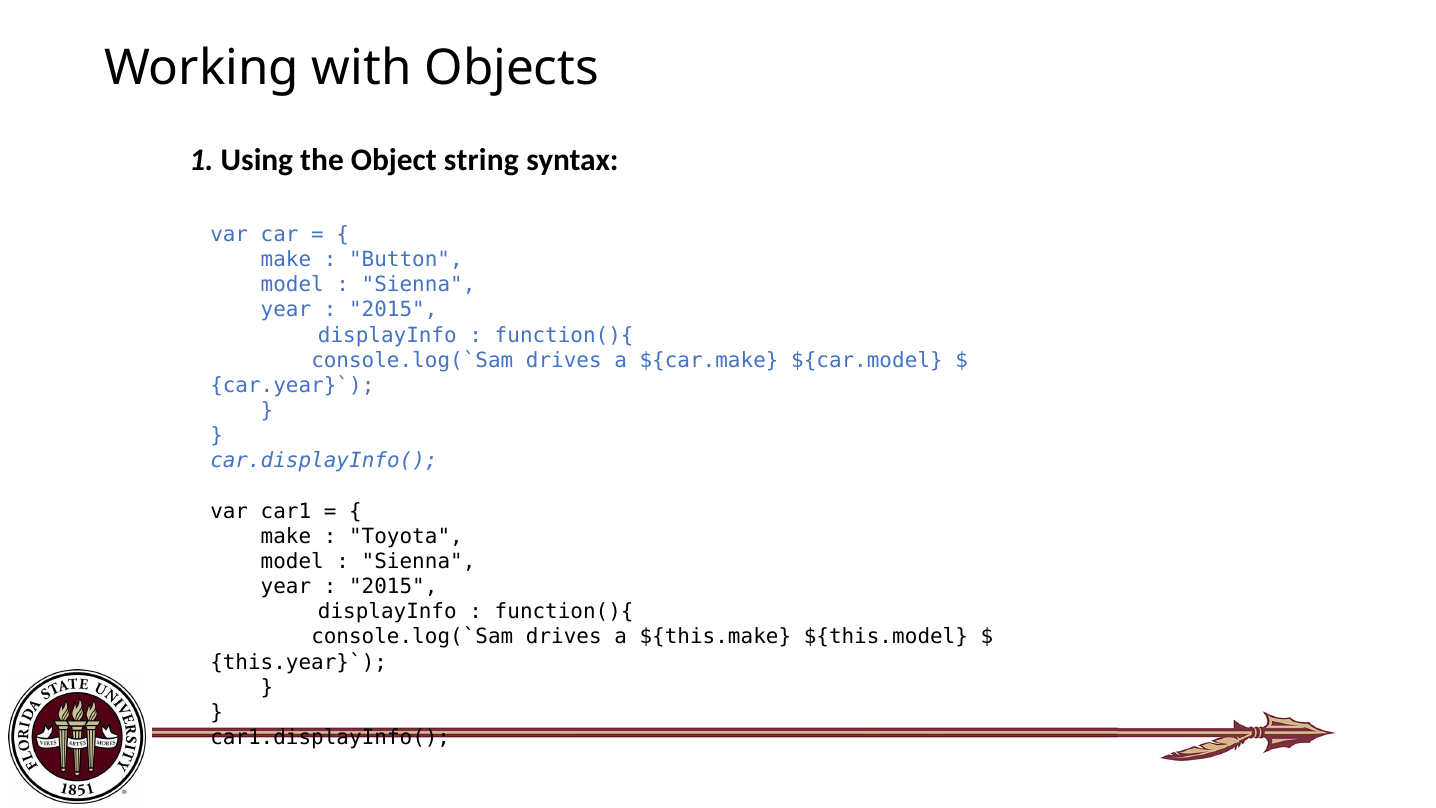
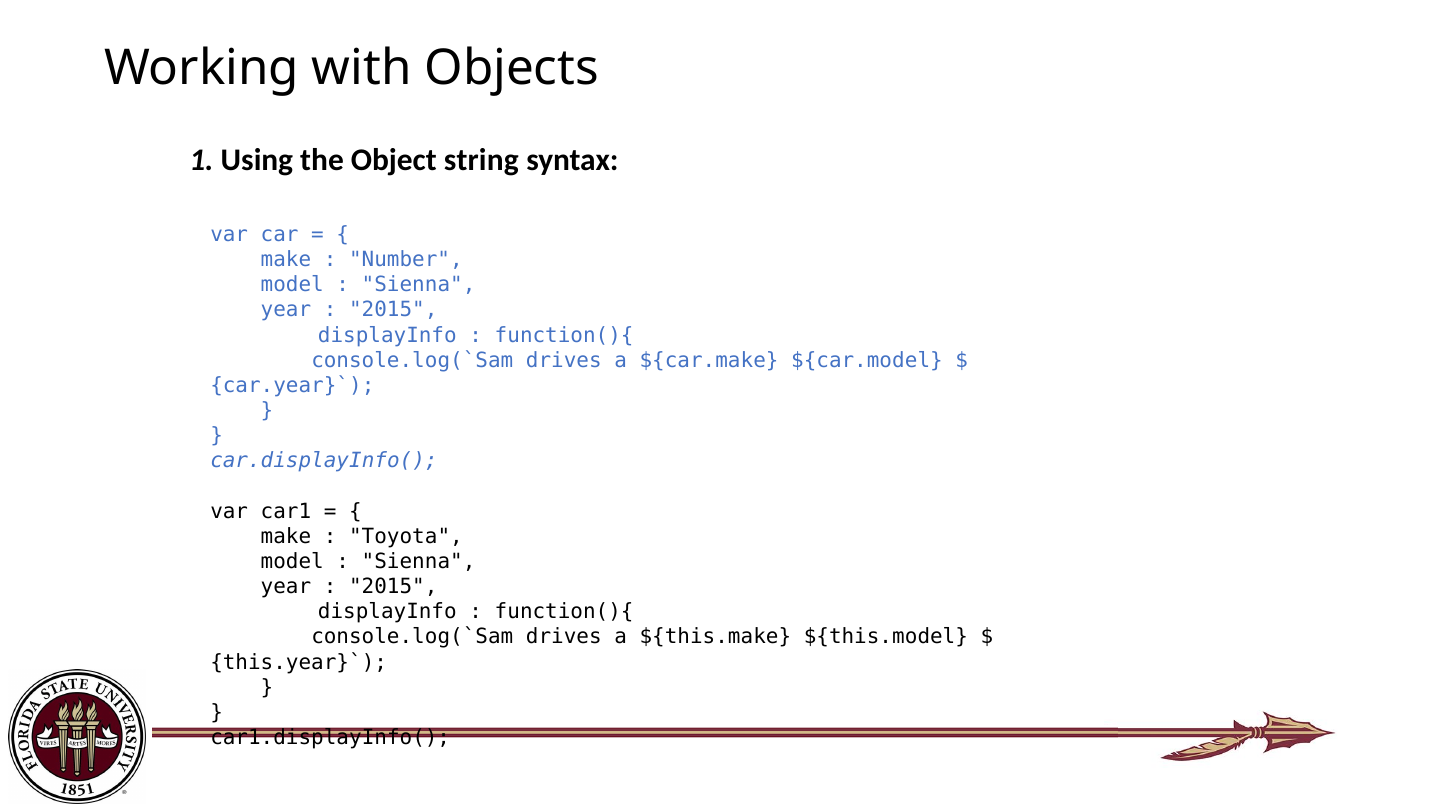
Button: Button -> Number
